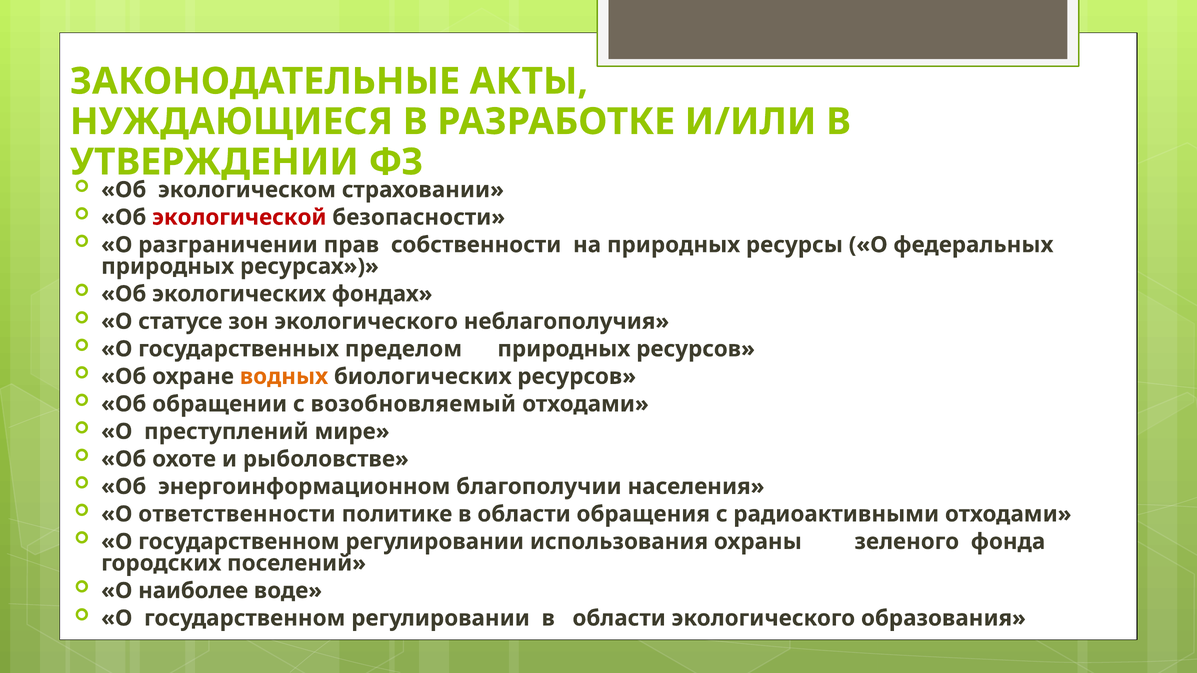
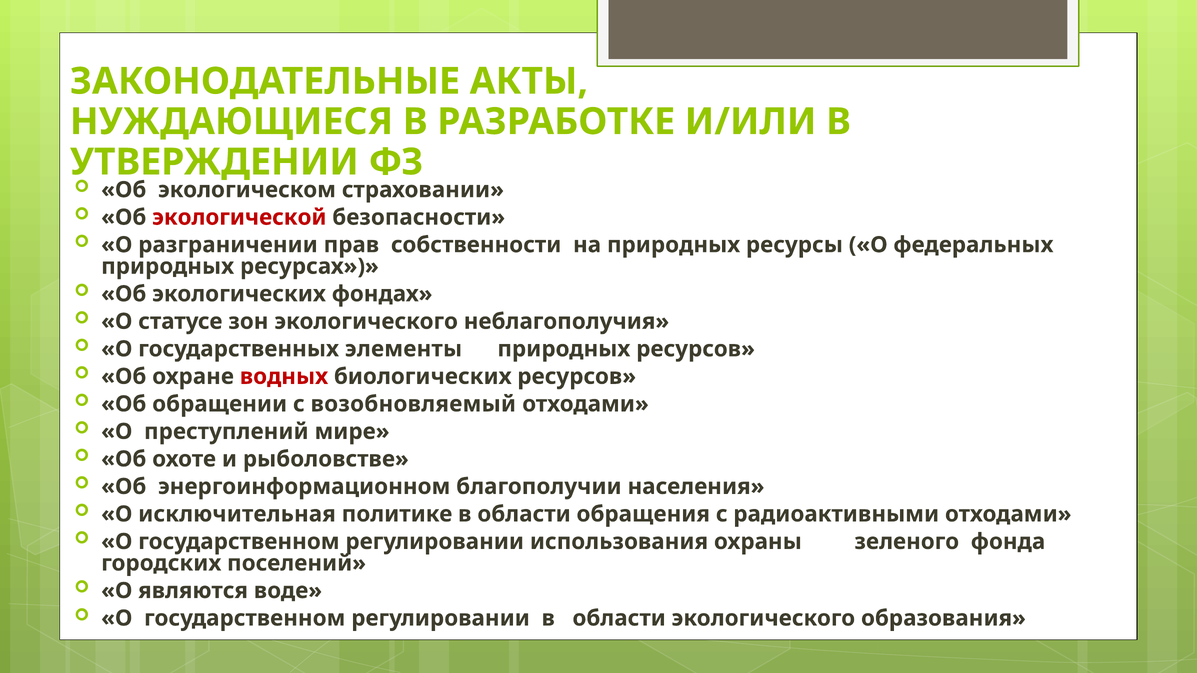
пределом: пределом -> элементы
водных colour: orange -> red
ответственности: ответственности -> исключительная
наиболее: наиболее -> являются
